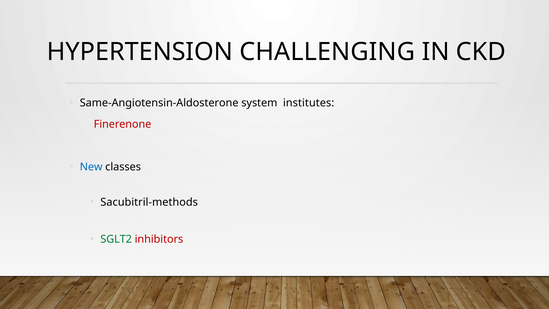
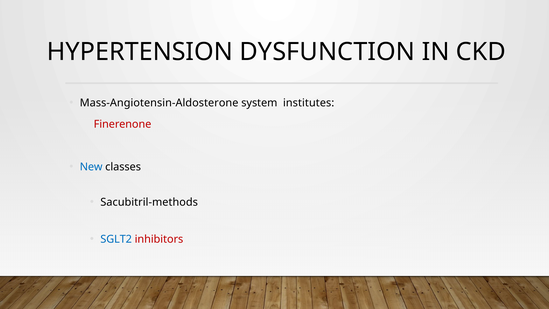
CHALLENGING: CHALLENGING -> DYSFUNCTION
Same-Angiotensin-Aldosterone: Same-Angiotensin-Aldosterone -> Mass-Angiotensin-Aldosterone
SGLT2 colour: green -> blue
